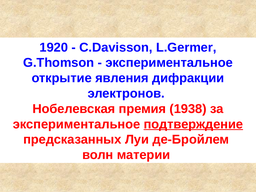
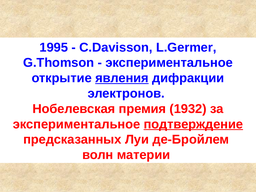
1920: 1920 -> 1995
явления underline: none -> present
1938: 1938 -> 1932
